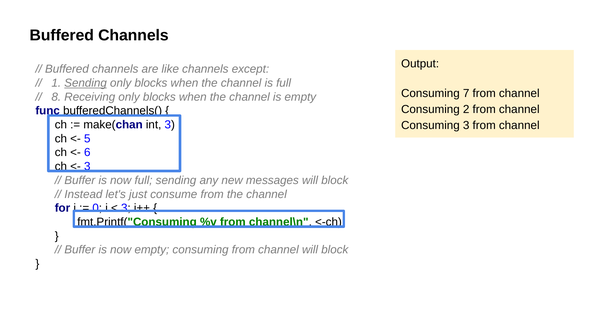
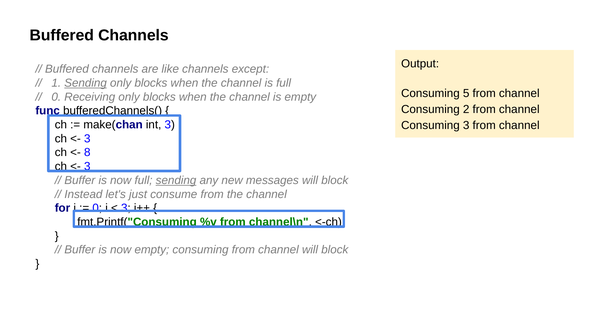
7: 7 -> 5
8 at (56, 97): 8 -> 0
5 at (87, 138): 5 -> 3
6: 6 -> 8
sending at (176, 180) underline: none -> present
